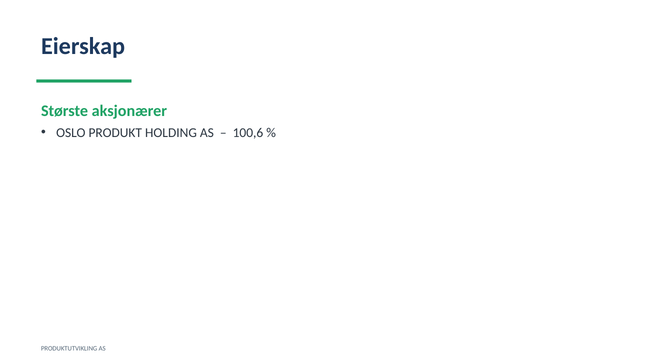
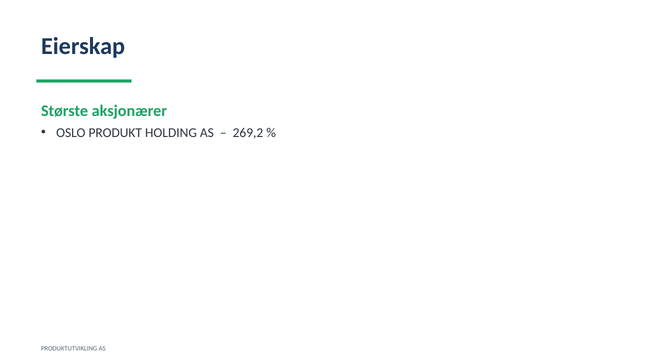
100,6: 100,6 -> 269,2
